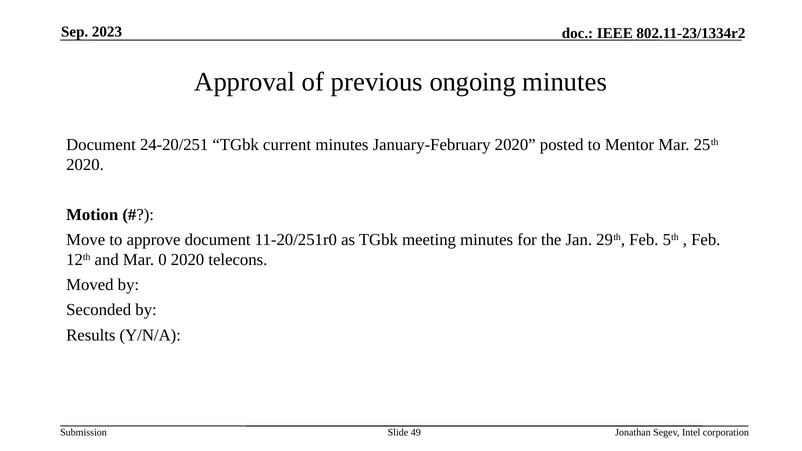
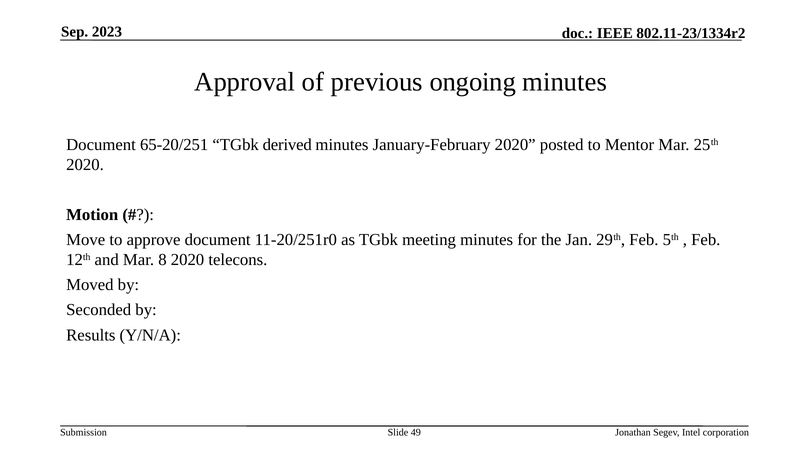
24-20/251: 24-20/251 -> 65-20/251
current: current -> derived
0: 0 -> 8
